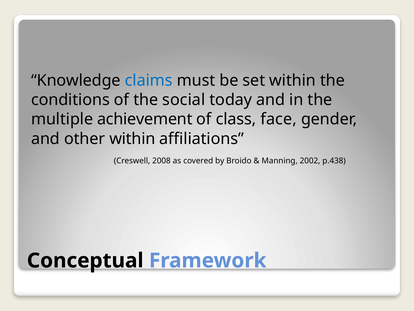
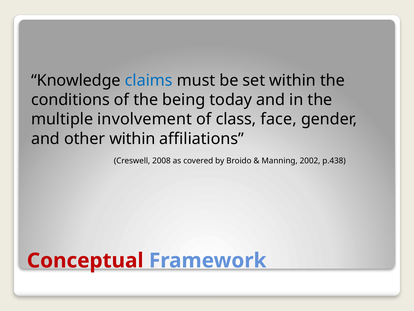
social: social -> being
achievement: achievement -> involvement
Conceptual colour: black -> red
